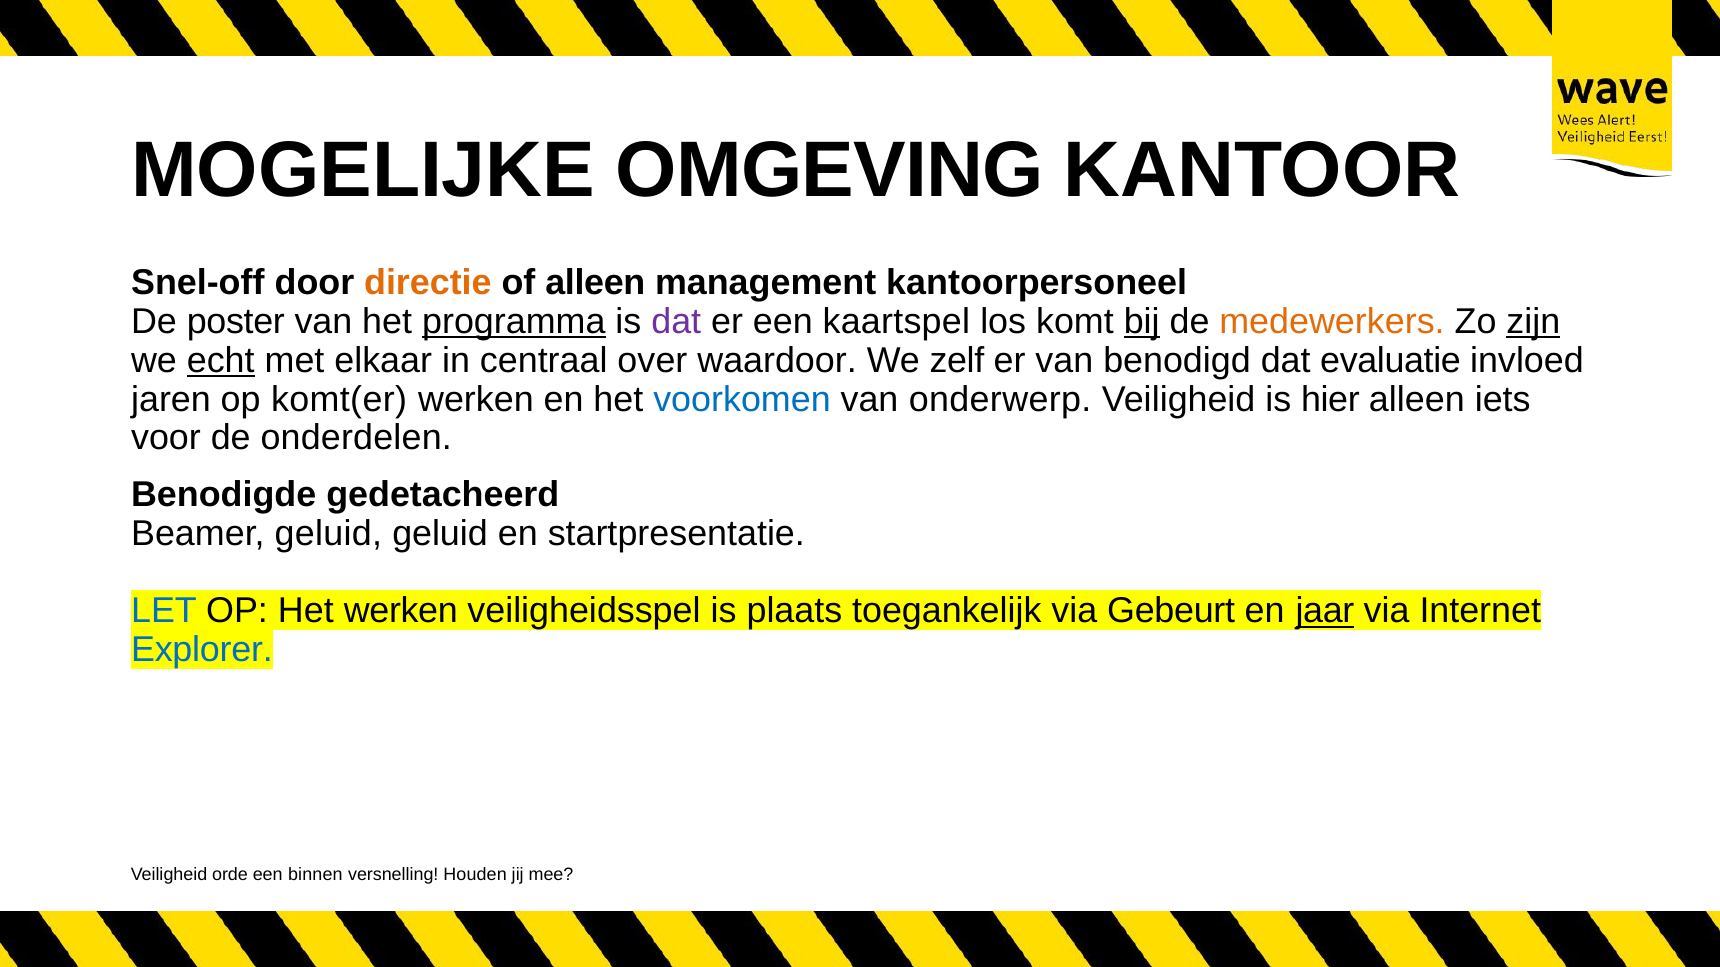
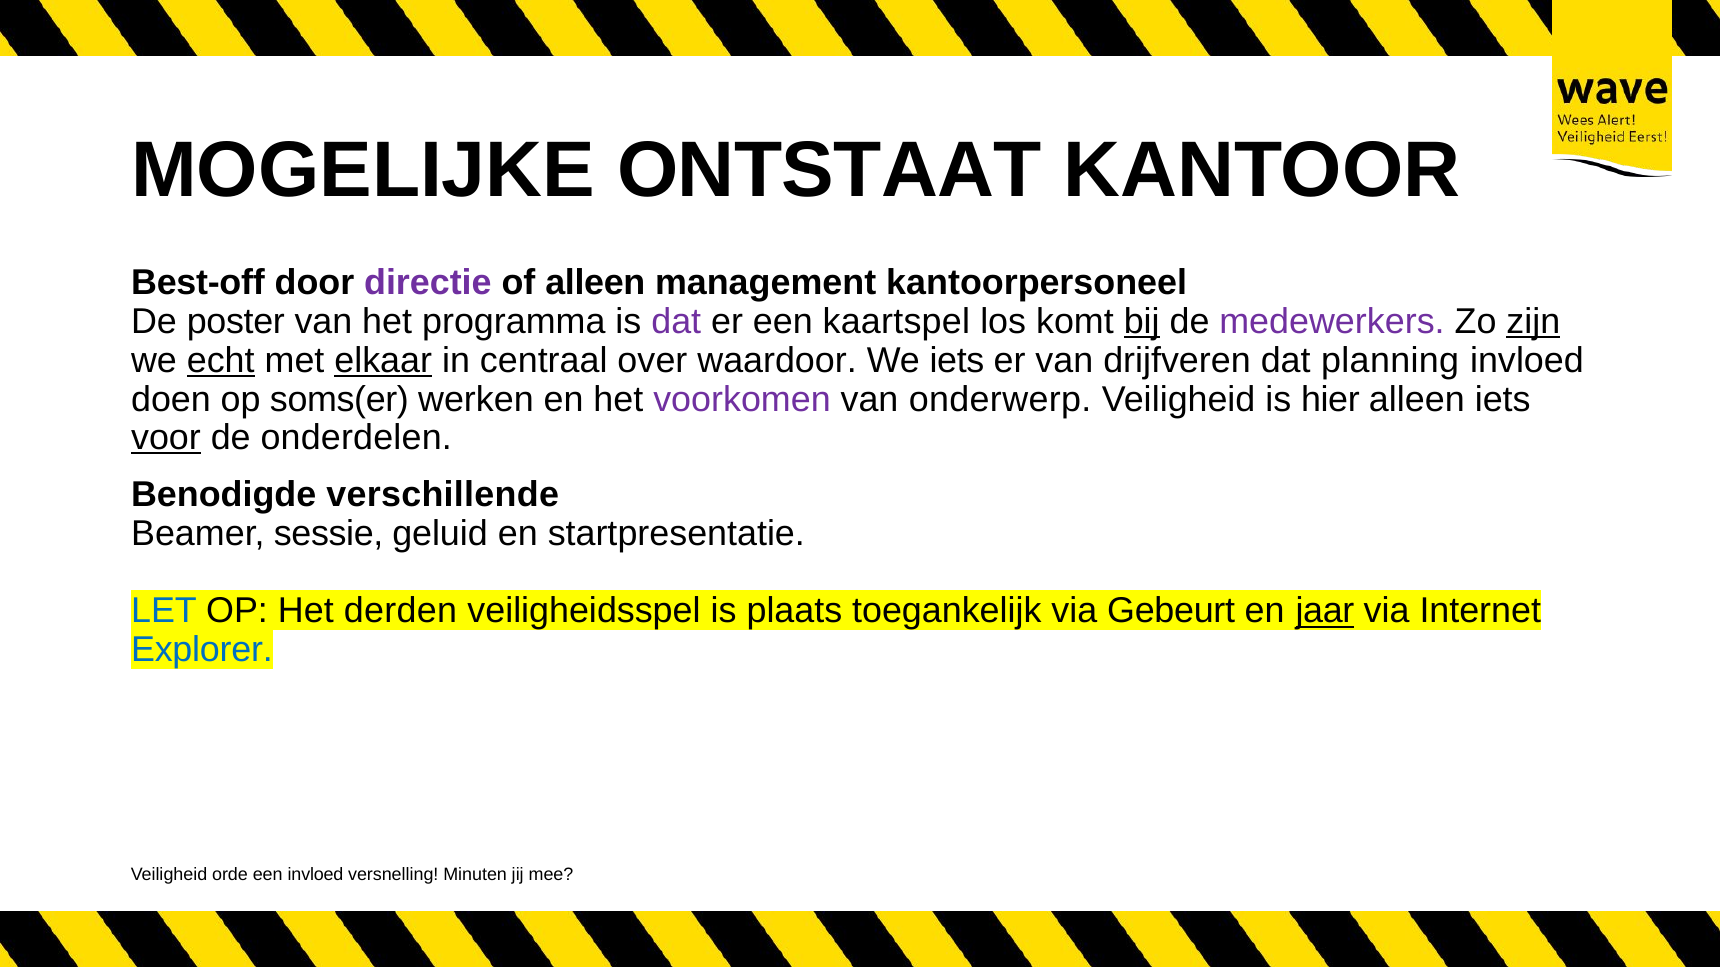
OMGEVING: OMGEVING -> ONTSTAAT
Snel-off: Snel-off -> Best-off
directie colour: orange -> purple
programma underline: present -> none
medewerkers colour: orange -> purple
elkaar underline: none -> present
We zelf: zelf -> iets
benodigd: benodigd -> drijfveren
evaluatie: evaluatie -> planning
jaren: jaren -> doen
komt(er: komt(er -> soms(er
voorkomen colour: blue -> purple
voor underline: none -> present
gedetacheerd: gedetacheerd -> verschillende
Beamer geluid: geluid -> sessie
Het werken: werken -> derden
een binnen: binnen -> invloed
Houden: Houden -> Minuten
